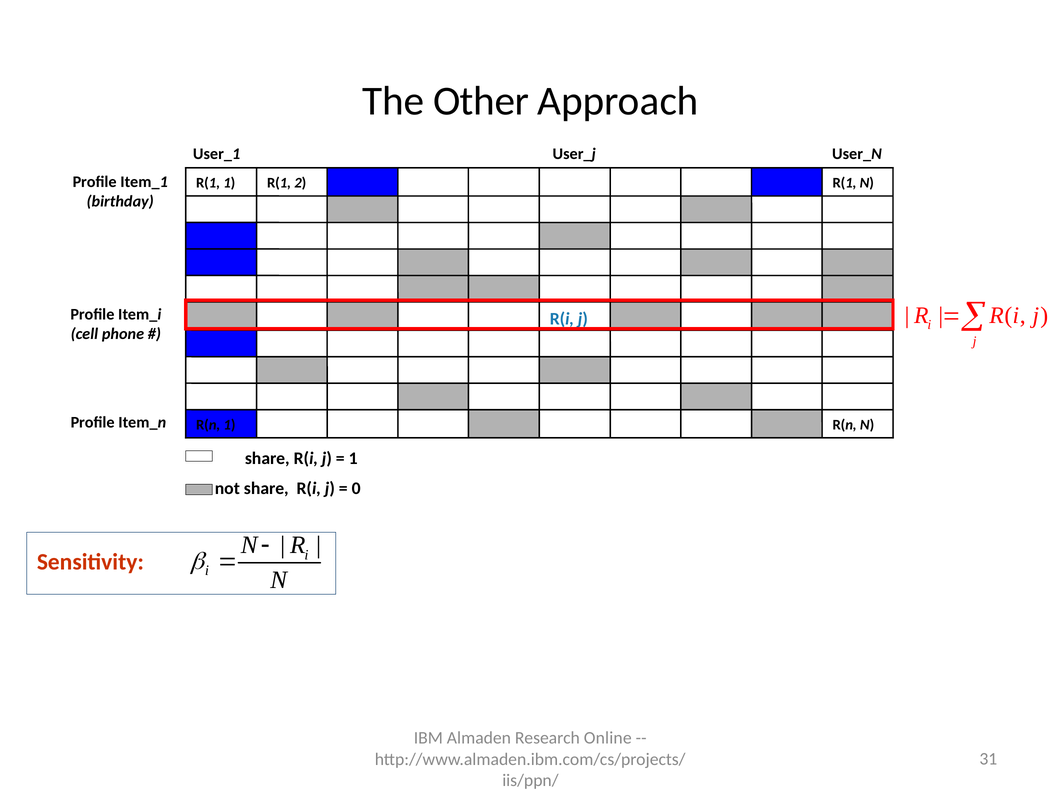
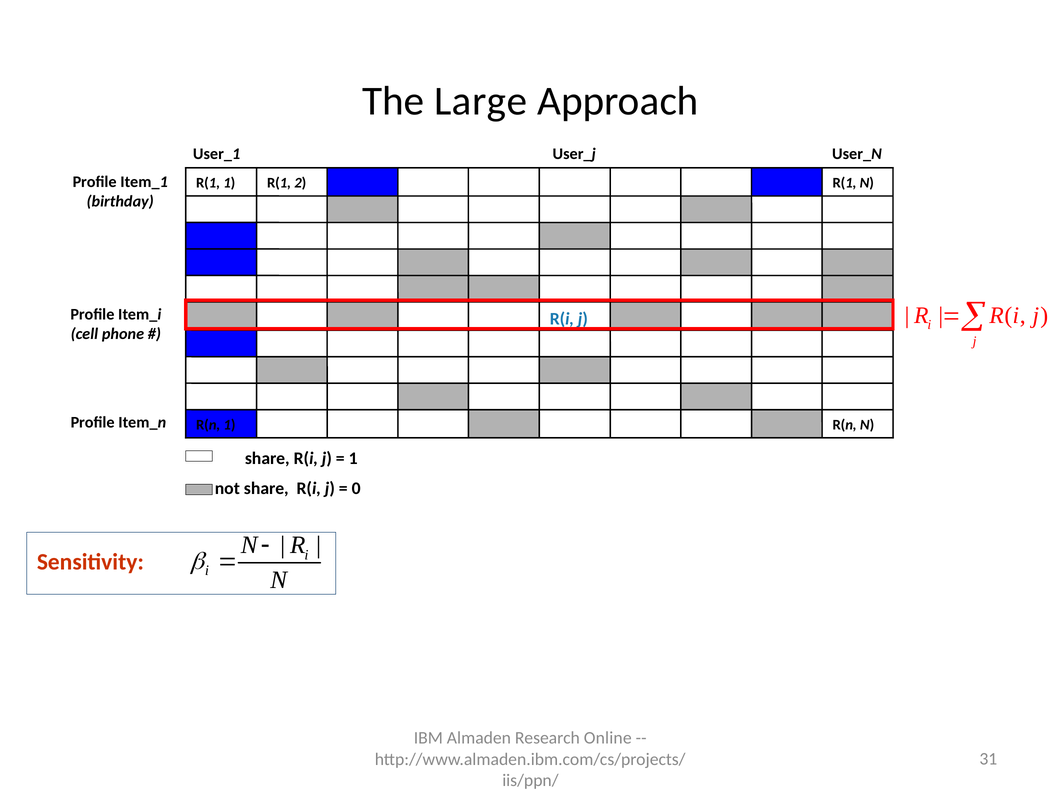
Other: Other -> Large
